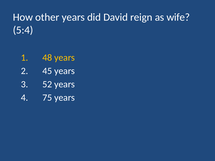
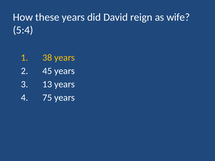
other: other -> these
48: 48 -> 38
52: 52 -> 13
